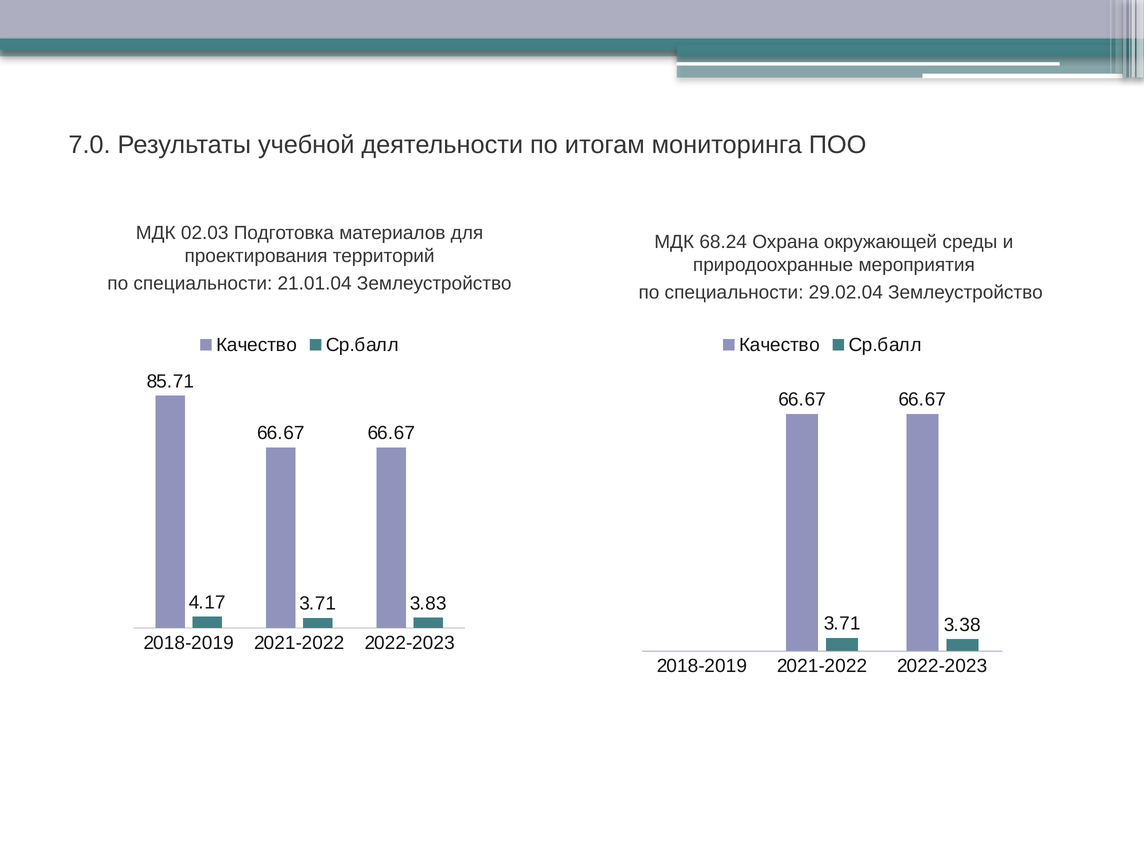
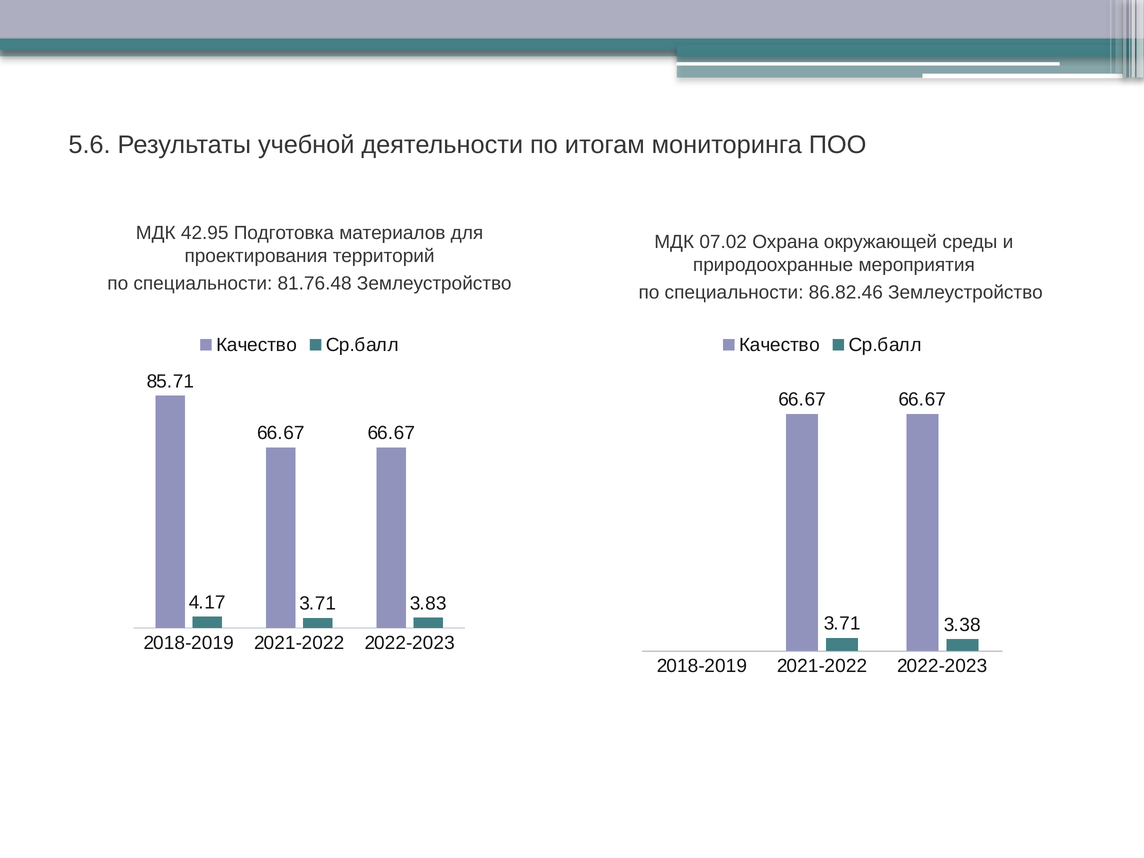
7.0: 7.0 -> 5.6
02.03: 02.03 -> 42.95
68.24: 68.24 -> 07.02
21.01.04: 21.01.04 -> 81.76.48
29.02.04: 29.02.04 -> 86.82.46
